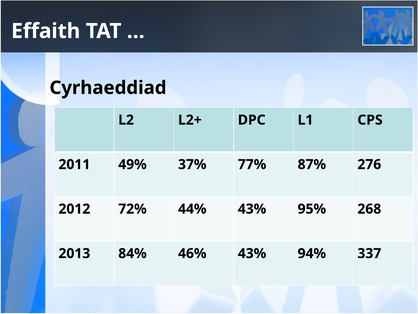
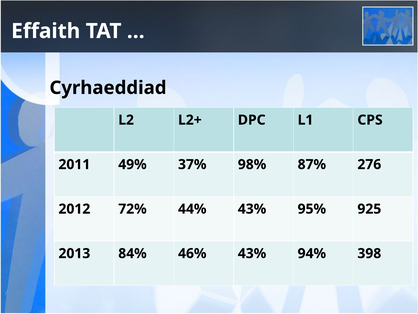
77%: 77% -> 98%
268: 268 -> 925
337: 337 -> 398
